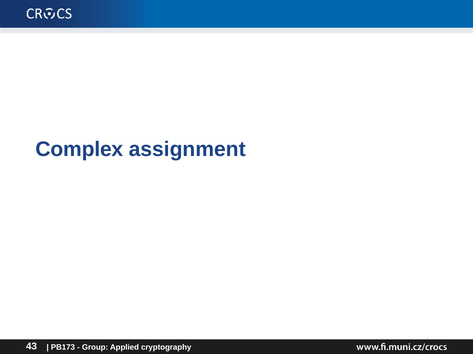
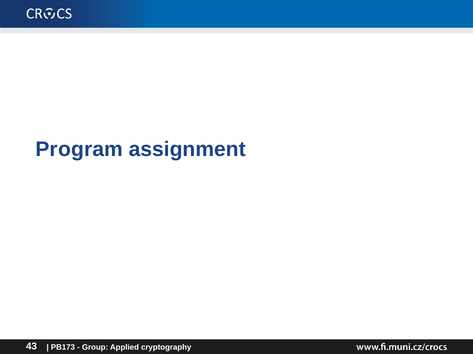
Complex: Complex -> Program
